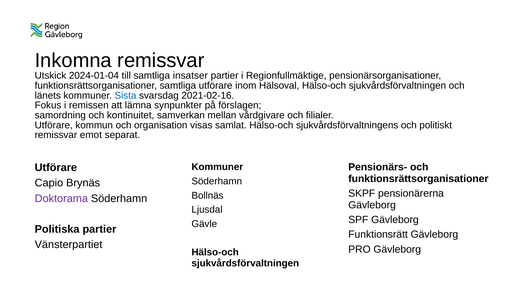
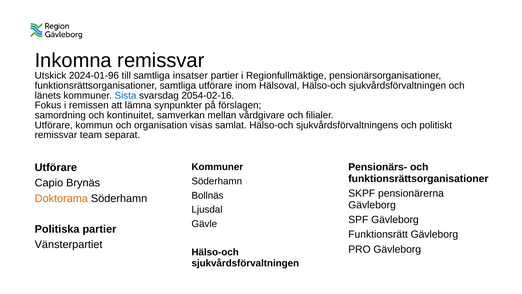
2024-01-04: 2024-01-04 -> 2024-01-96
2021-02-16: 2021-02-16 -> 2054-02-16
emot: emot -> team
Doktorama colour: purple -> orange
